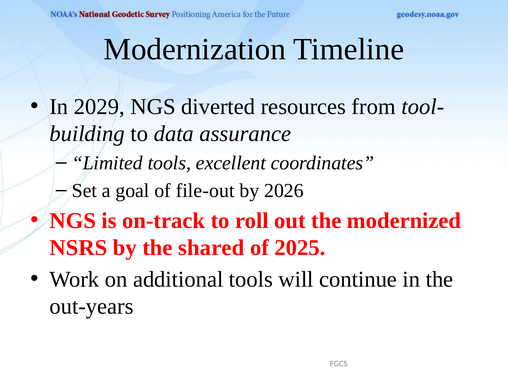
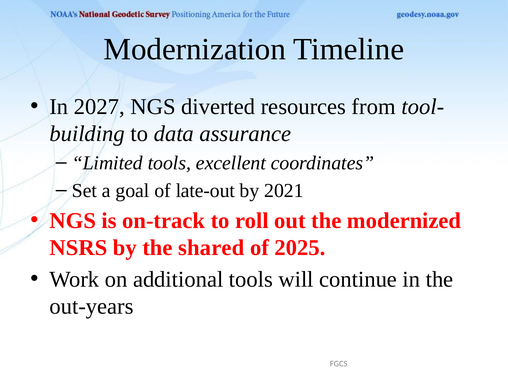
2029: 2029 -> 2027
file-out: file-out -> late-out
2026: 2026 -> 2021
